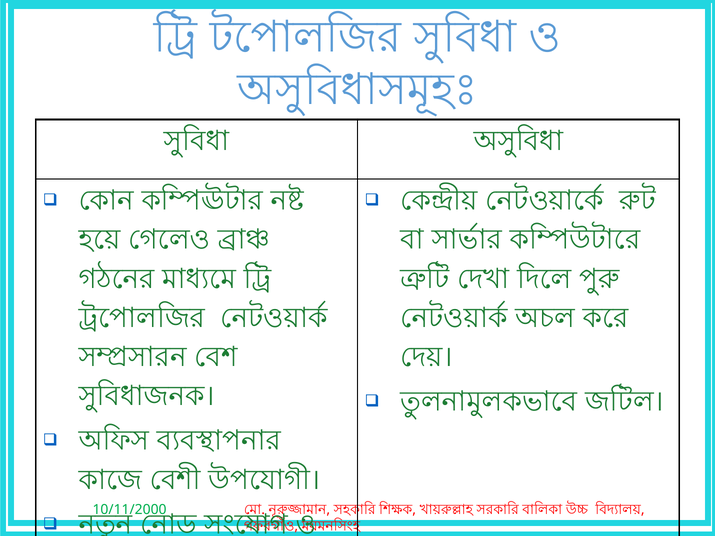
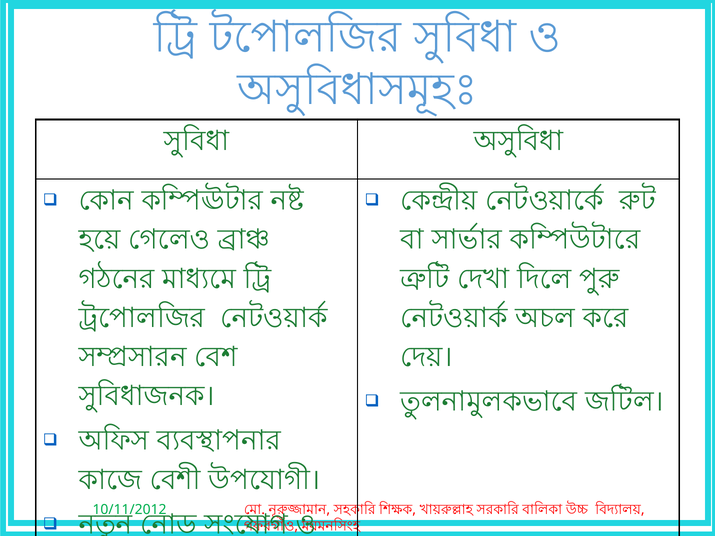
10/11/2000: 10/11/2000 -> 10/11/2012
